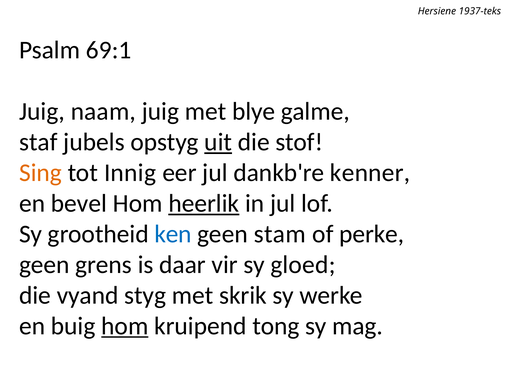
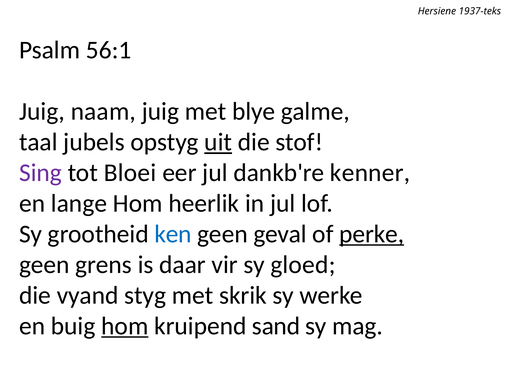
69:1: 69:1 -> 56:1
staf: staf -> taal
Sing colour: orange -> purple
Innig: Innig -> Bloei
bevel: bevel -> lange
heerlik underline: present -> none
stam: stam -> geval
perke underline: none -> present
tong: tong -> sand
